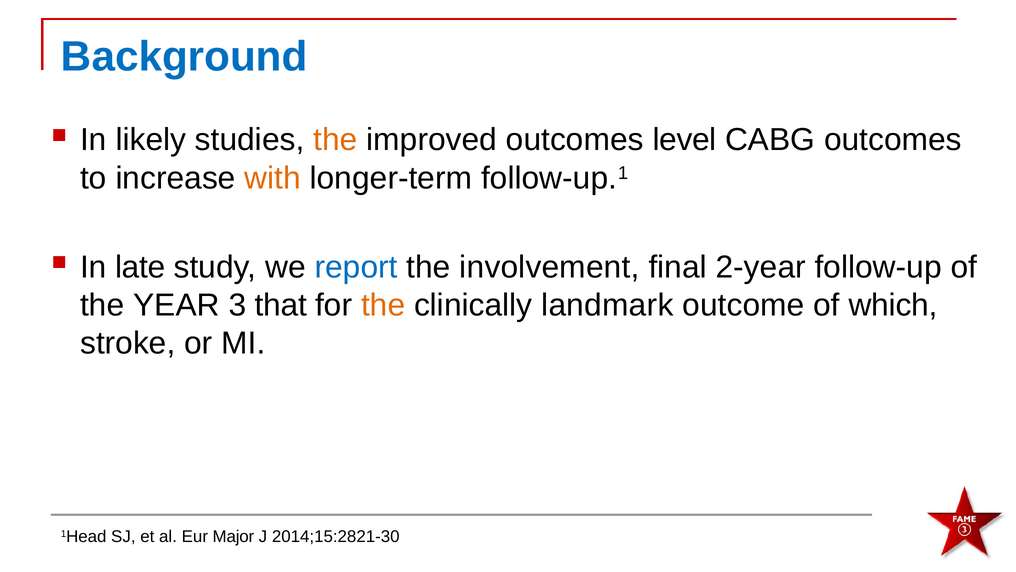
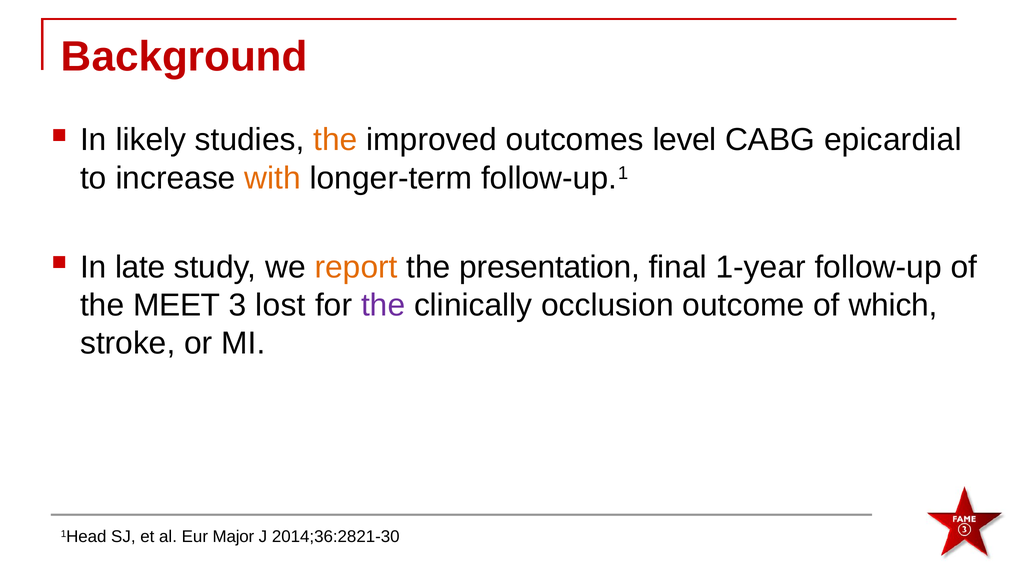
Background colour: blue -> red
CABG outcomes: outcomes -> epicardial
report colour: blue -> orange
involvement: involvement -> presentation
2-year: 2-year -> 1-year
YEAR: YEAR -> MEET
that: that -> lost
the at (383, 305) colour: orange -> purple
landmark: landmark -> occlusion
2014;15:2821-30: 2014;15:2821-30 -> 2014;36:2821-30
